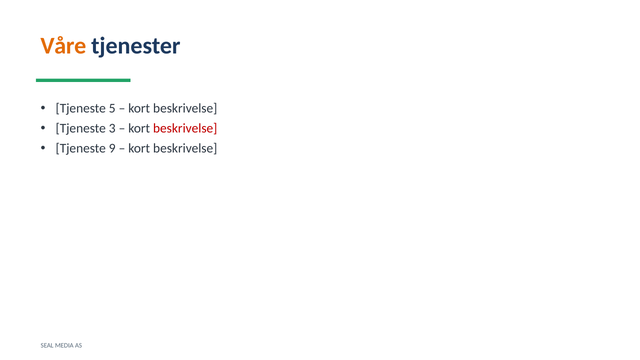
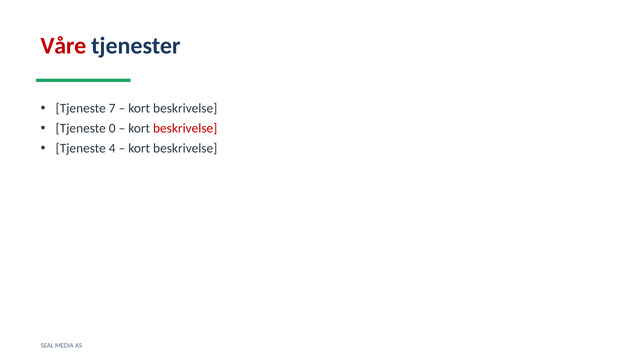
Våre colour: orange -> red
5: 5 -> 7
3: 3 -> 0
9: 9 -> 4
